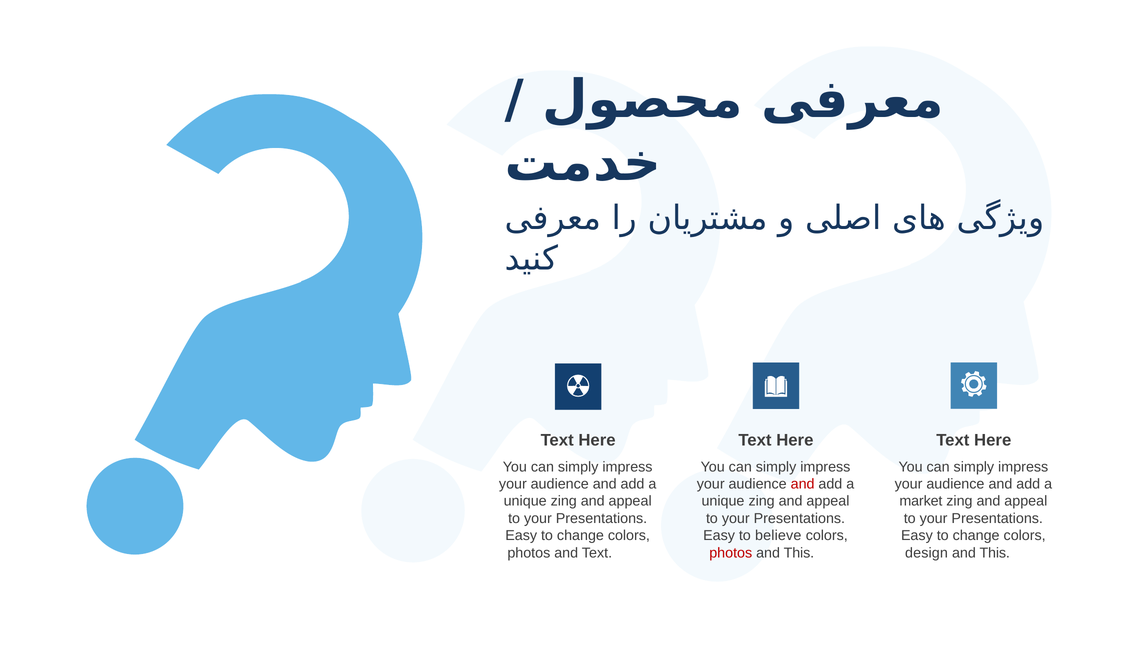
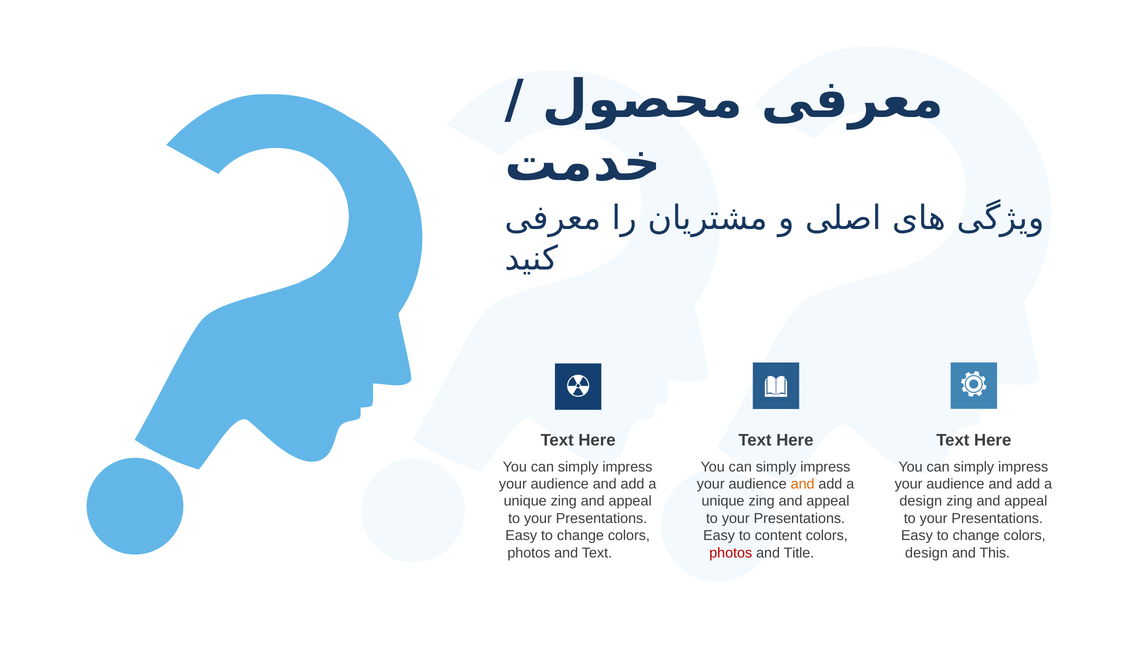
and at (803, 484) colour: red -> orange
market at (921, 501): market -> design
believe: believe -> content
This at (799, 553): This -> Title
